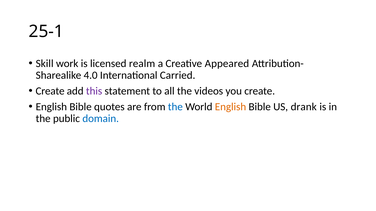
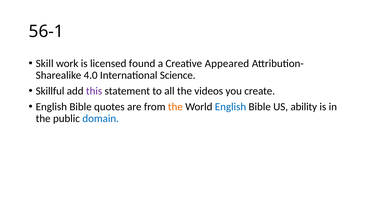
25-1: 25-1 -> 56-1
realm: realm -> found
Carried: Carried -> Science
Create at (50, 91): Create -> Skillful
the at (175, 107) colour: blue -> orange
English at (231, 107) colour: orange -> blue
drank: drank -> ability
